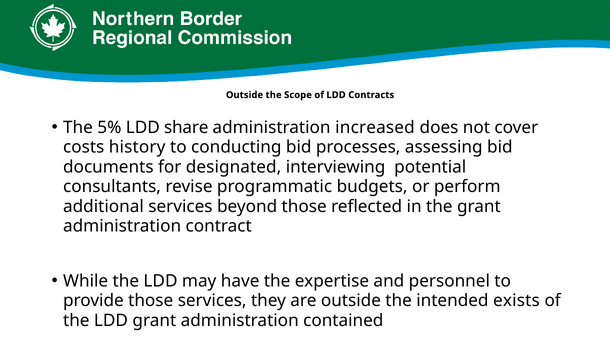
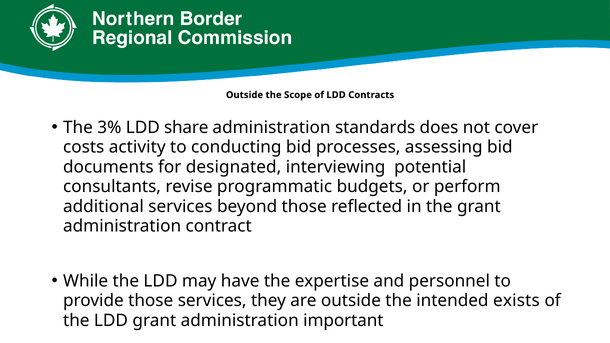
5%: 5% -> 3%
increased: increased -> standards
history: history -> activity
contained: contained -> important
